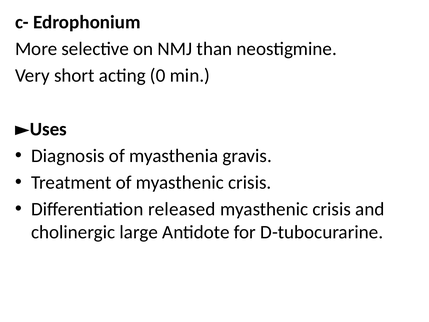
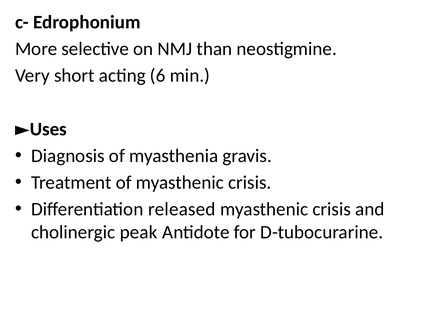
0: 0 -> 6
large: large -> peak
